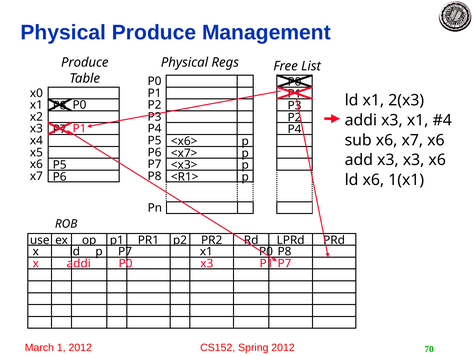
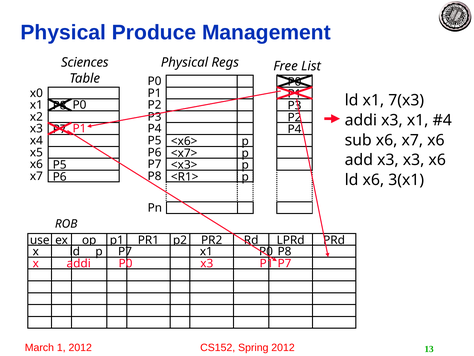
Produce at (85, 62): Produce -> Sciences
2(x3: 2(x3 -> 7(x3
1(x1: 1(x1 -> 3(x1
70: 70 -> 13
